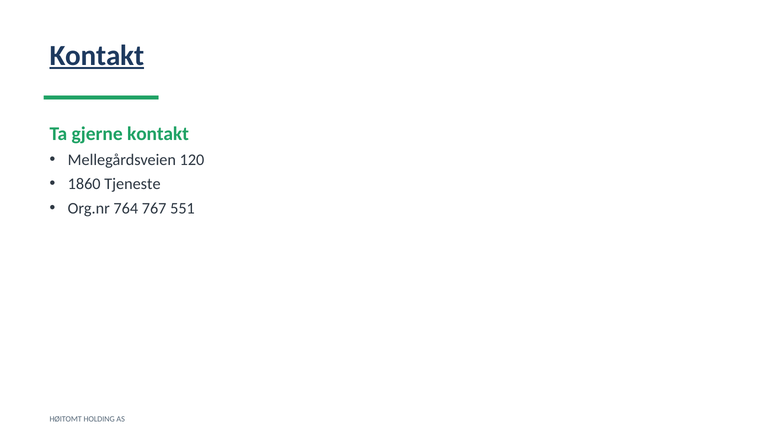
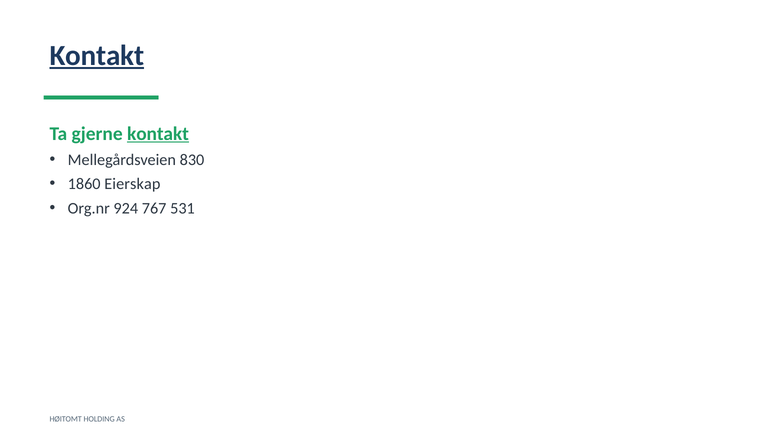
kontakt at (158, 134) underline: none -> present
120: 120 -> 830
Tjeneste: Tjeneste -> Eierskap
764: 764 -> 924
551: 551 -> 531
